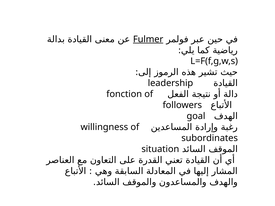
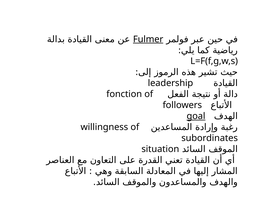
goal underline: none -> present
